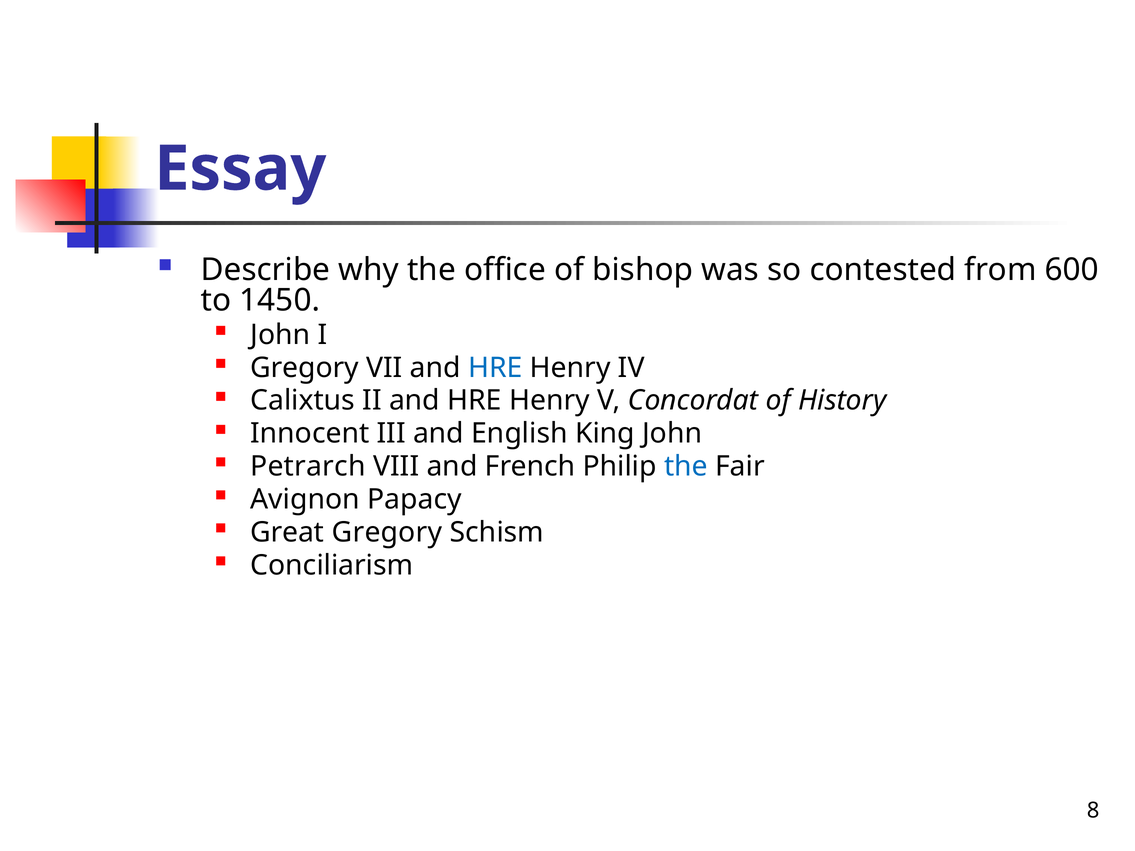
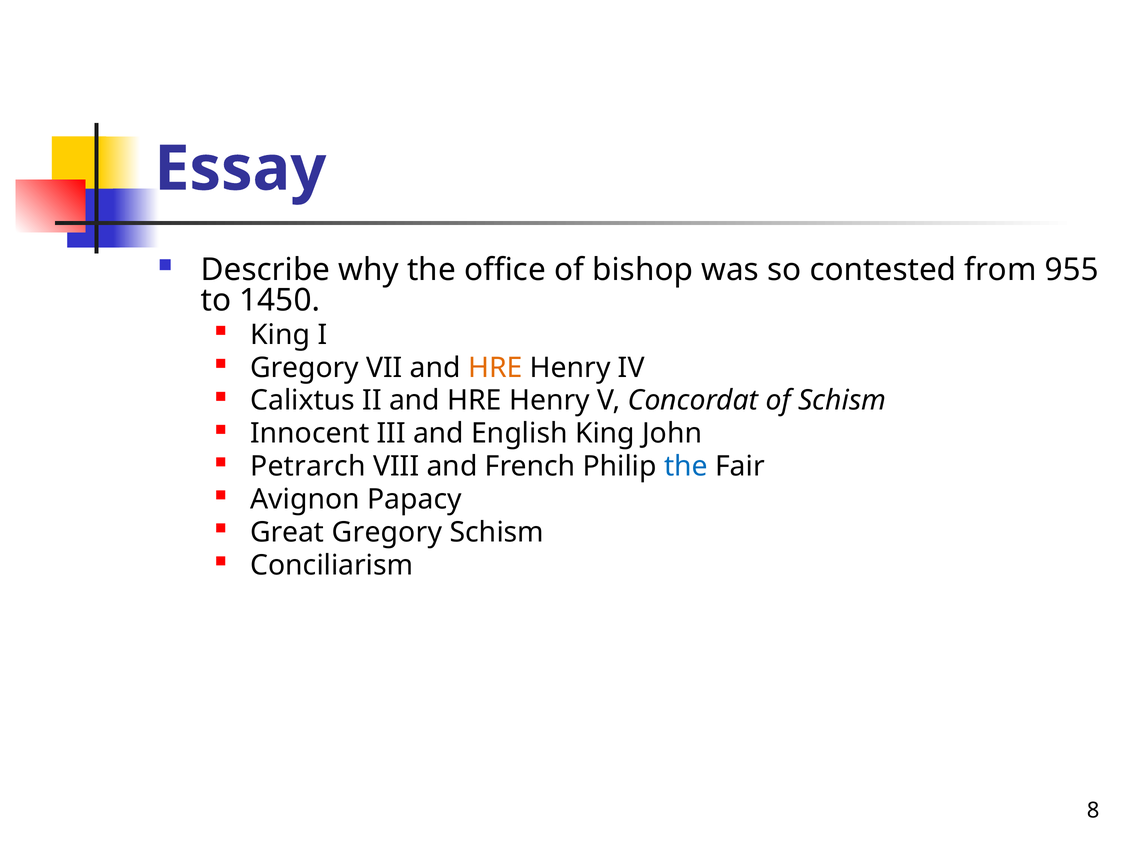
600: 600 -> 955
John at (280, 335): John -> King
HRE at (495, 368) colour: blue -> orange
of History: History -> Schism
